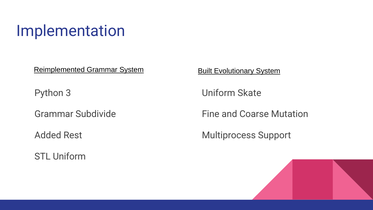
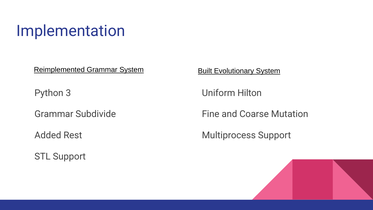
Skate: Skate -> Hilton
STL Uniform: Uniform -> Support
